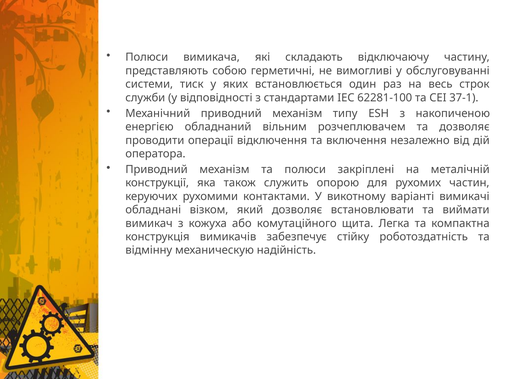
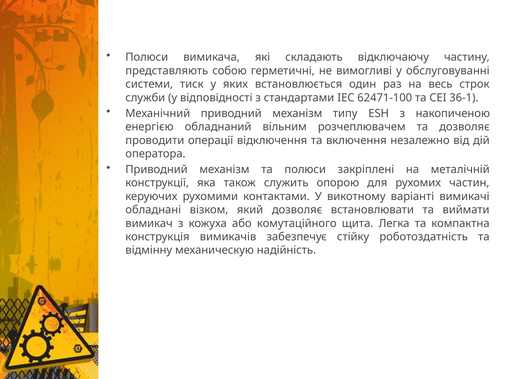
62281-100: 62281-100 -> 62471-100
37-1: 37-1 -> 36-1
